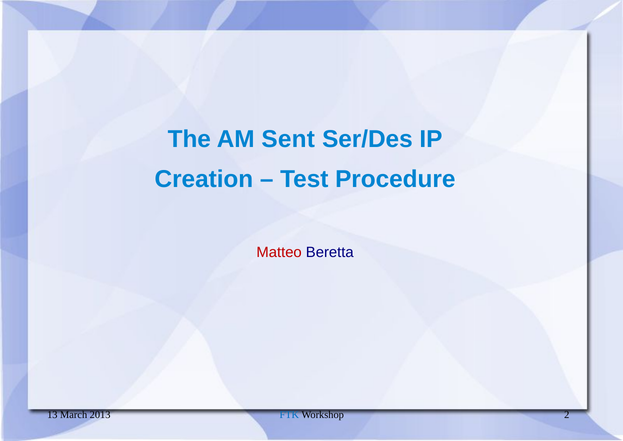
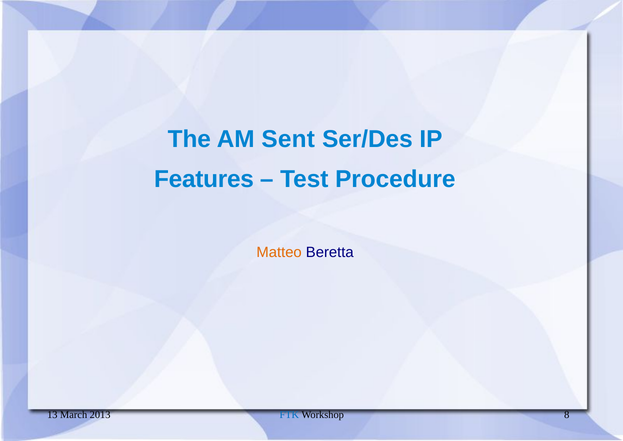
Creation: Creation -> Features
Matteo colour: red -> orange
2: 2 -> 8
